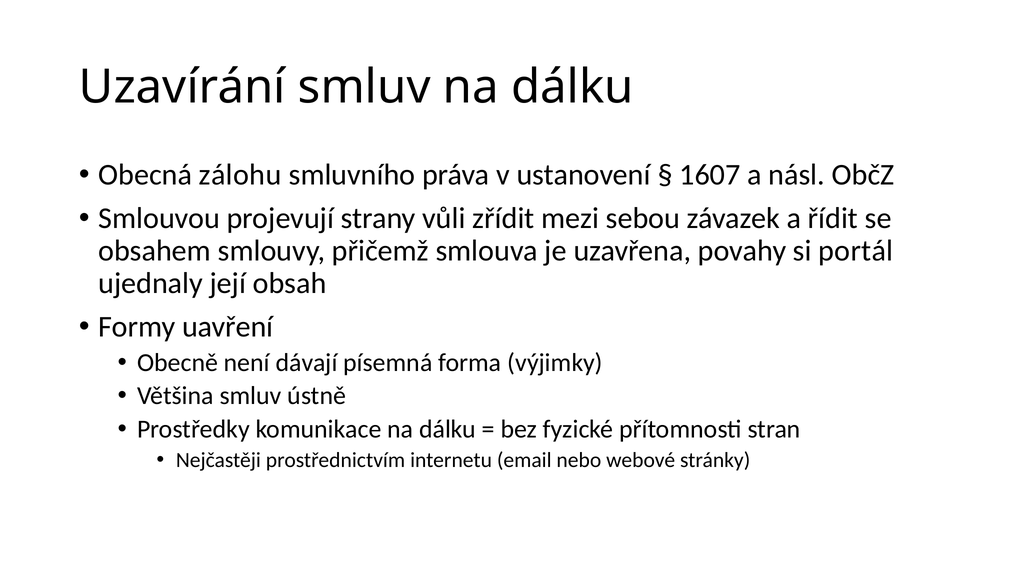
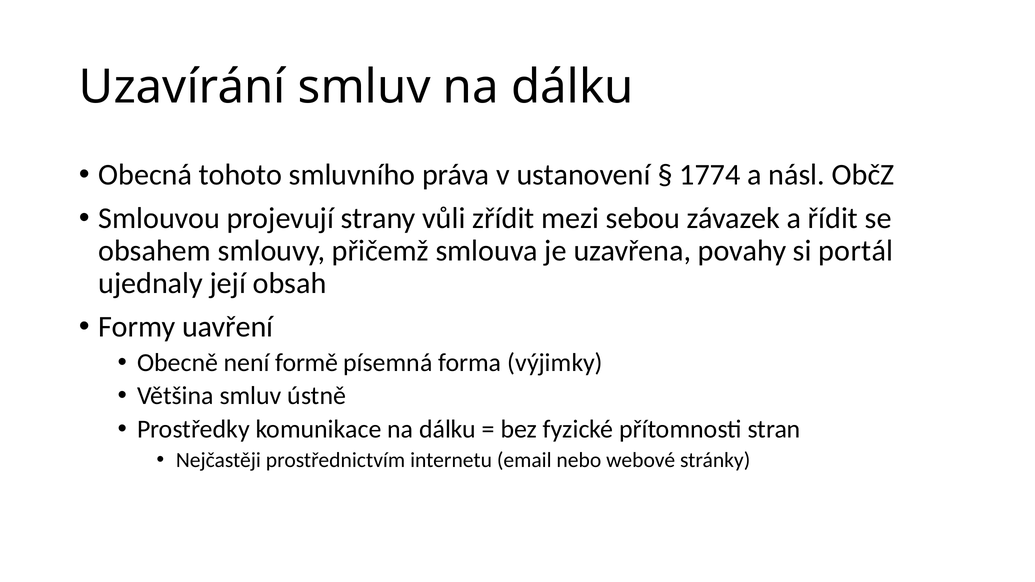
zálohu: zálohu -> tohoto
1607: 1607 -> 1774
dávají: dávají -> formě
